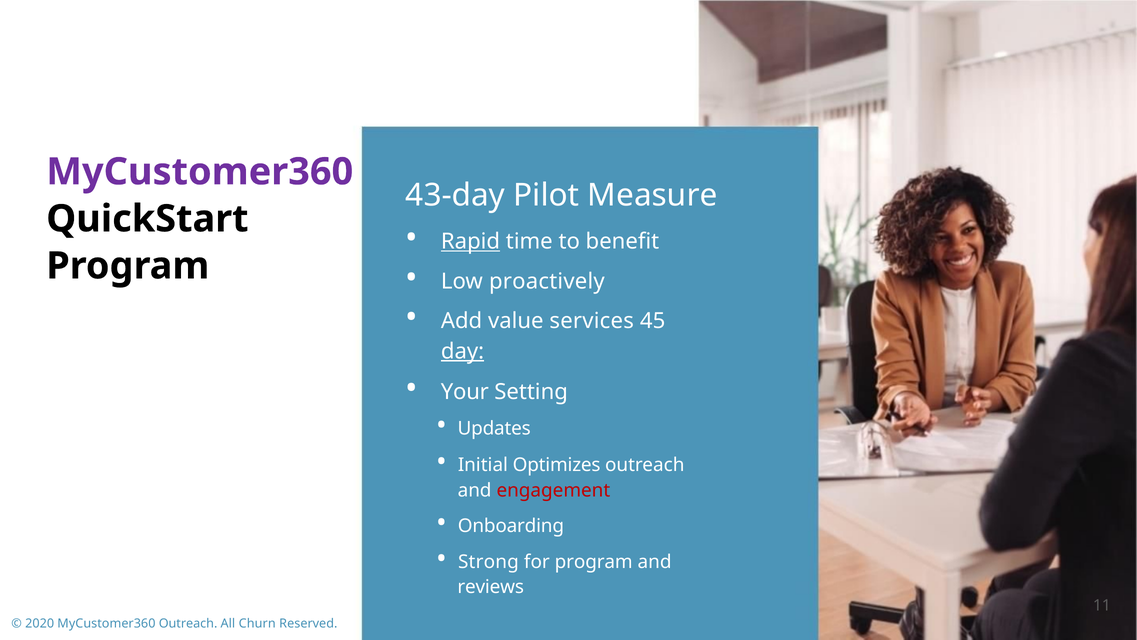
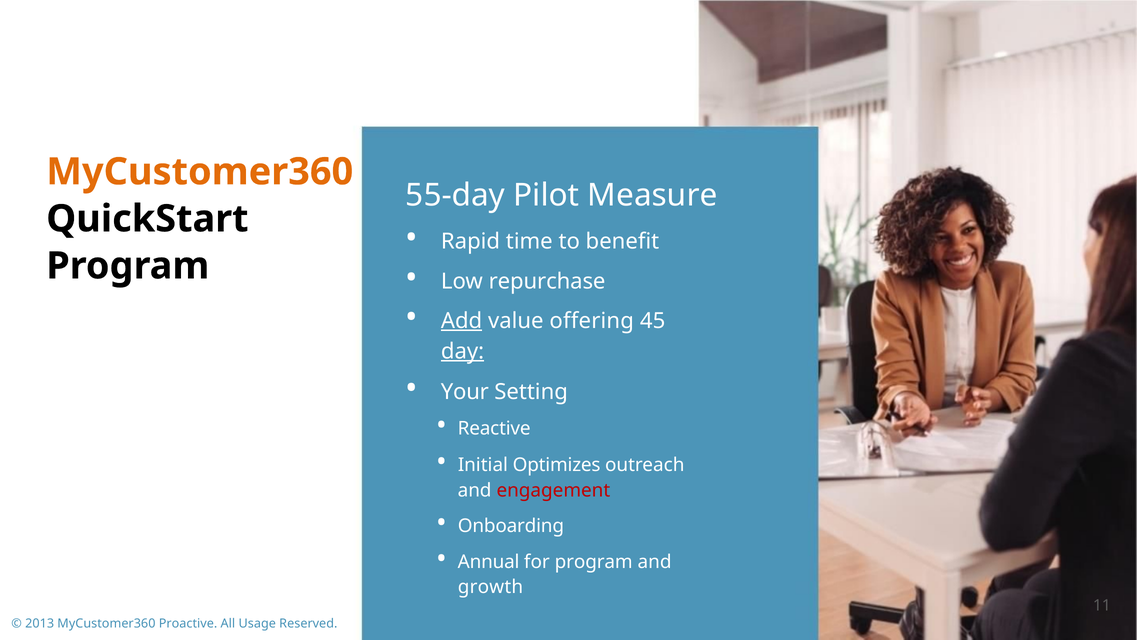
MyCustomer360 at (200, 172) colour: purple -> orange
43-day: 43-day -> 55-day
Rapid underline: present -> none
proactively: proactively -> repurchase
Add underline: none -> present
services: services -> offering
Updates: Updates -> Reactive
Strong: Strong -> Annual
reviews: reviews -> growth
2020: 2020 -> 2013
MyCustomer360 Outreach: Outreach -> Proactive
Churn: Churn -> Usage
